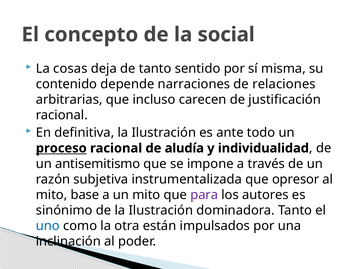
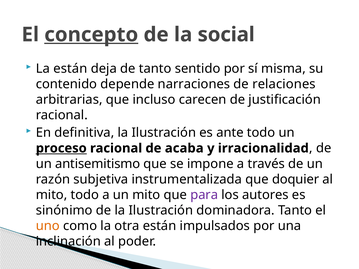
concepto underline: none -> present
La cosas: cosas -> están
aludía: aludía -> acaba
individualidad: individualidad -> irracionalidad
opresor: opresor -> doquier
mito base: base -> todo
uno colour: blue -> orange
